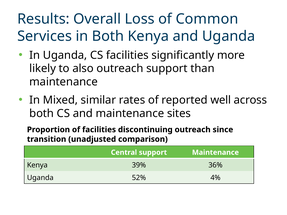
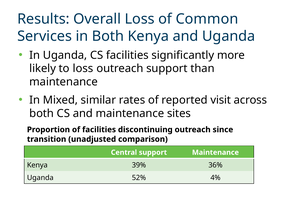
to also: also -> loss
well: well -> visit
